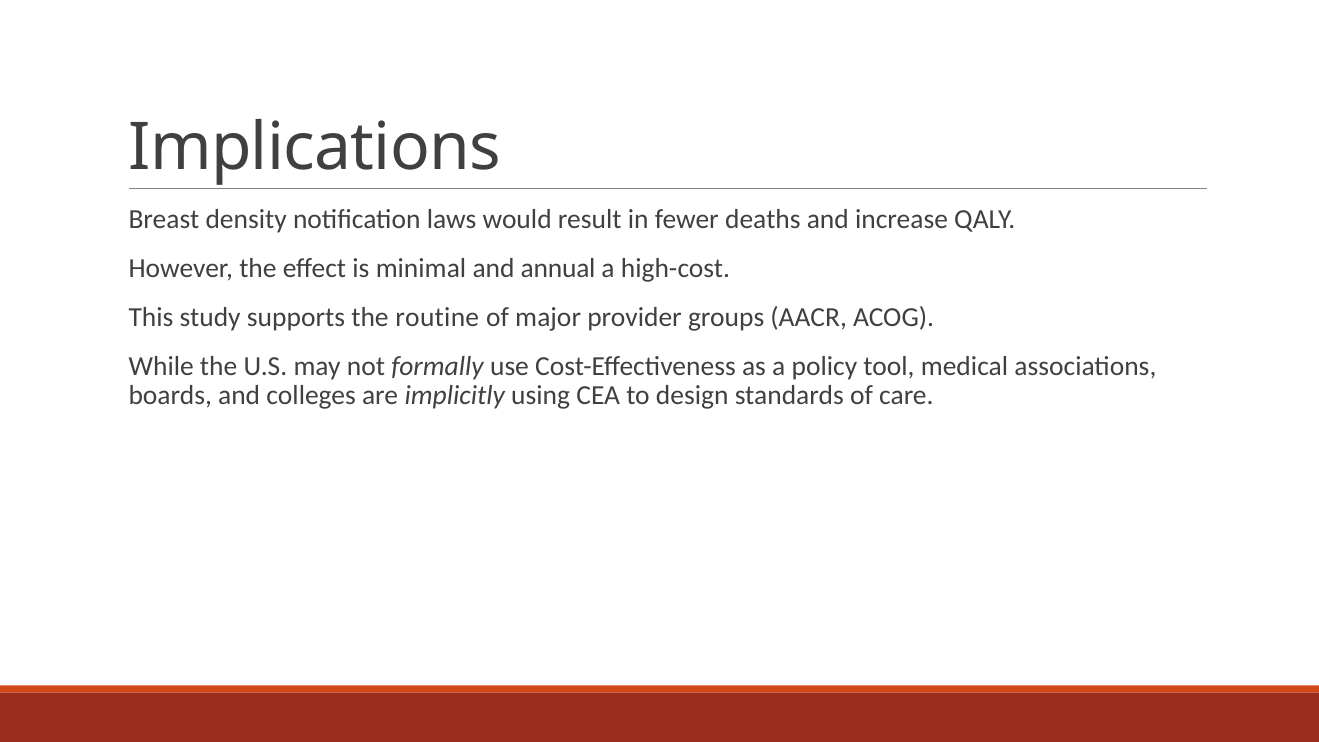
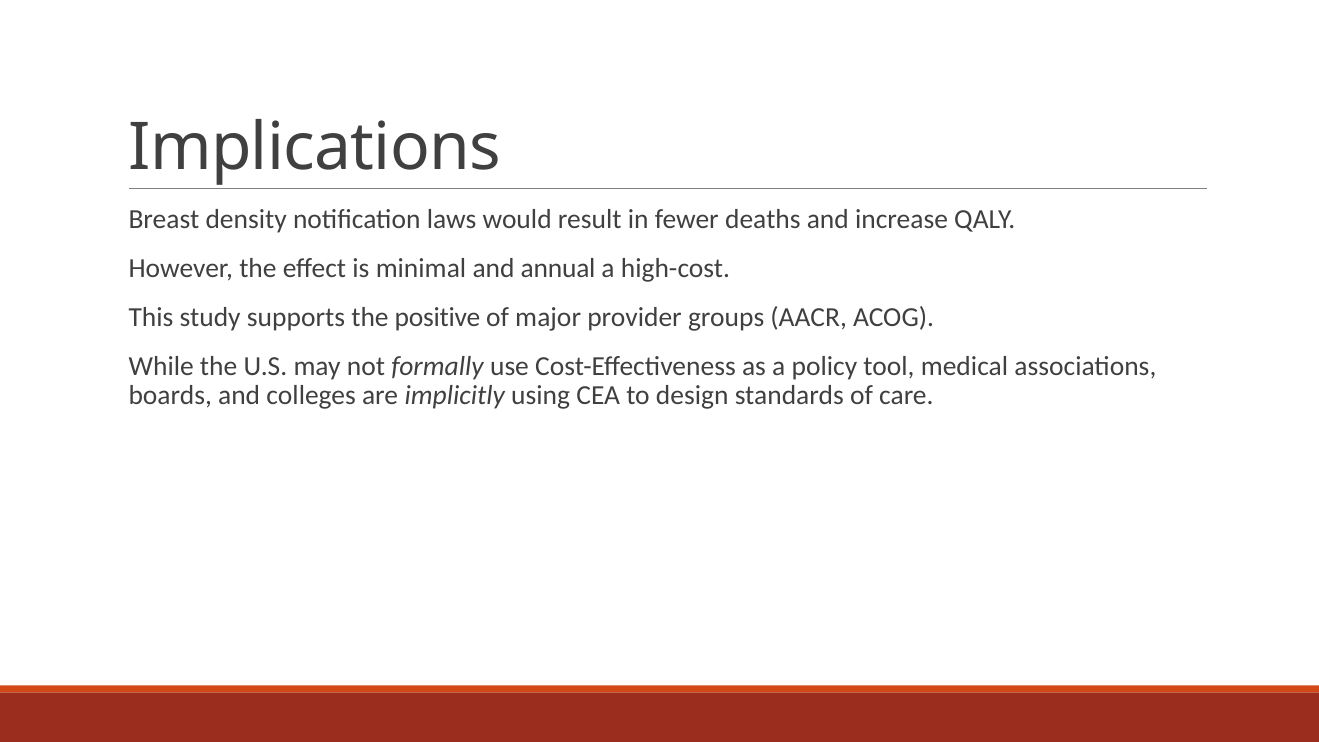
routine: routine -> positive
